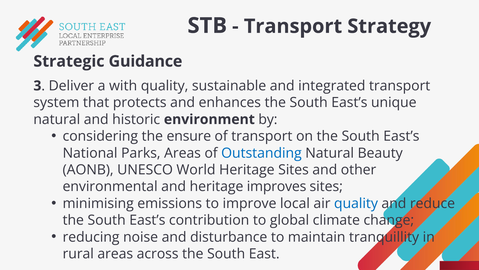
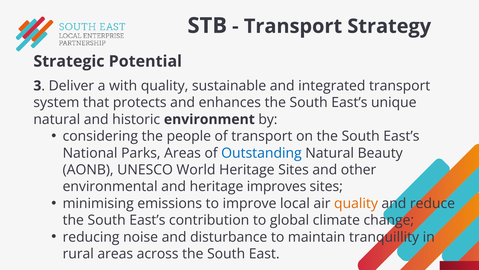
Guidance: Guidance -> Potential
ensure: ensure -> people
quality at (356, 203) colour: blue -> orange
